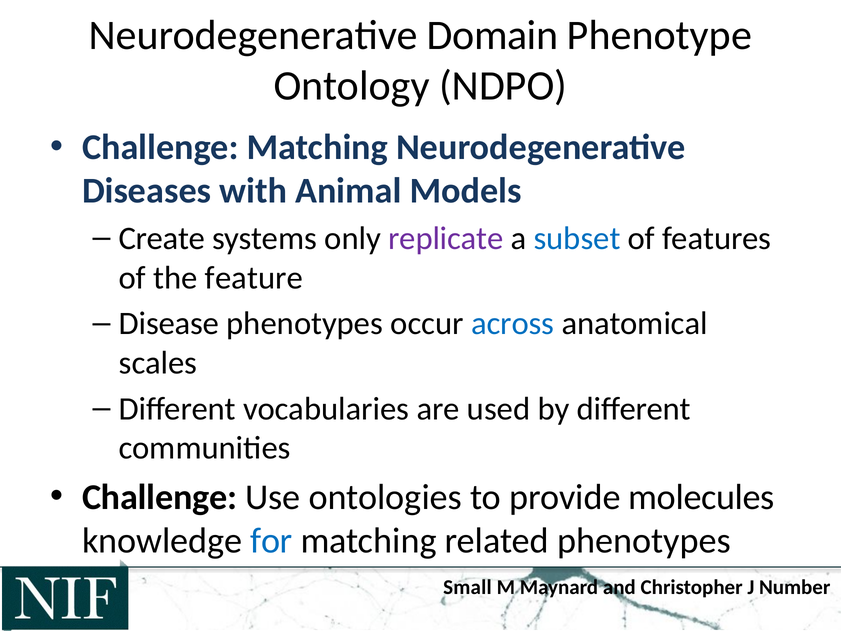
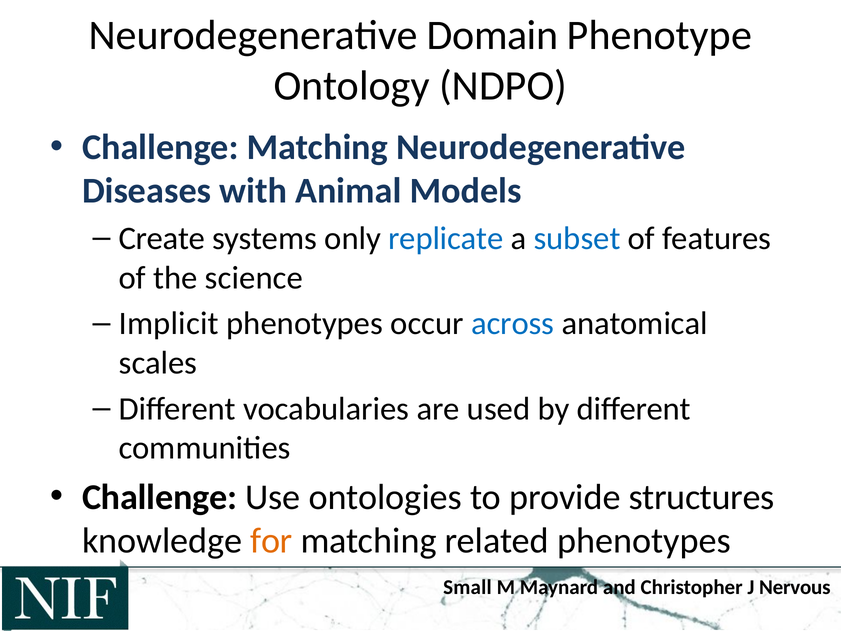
replicate colour: purple -> blue
feature: feature -> science
Disease: Disease -> Implicit
molecules: molecules -> structures
for colour: blue -> orange
Number: Number -> Nervous
